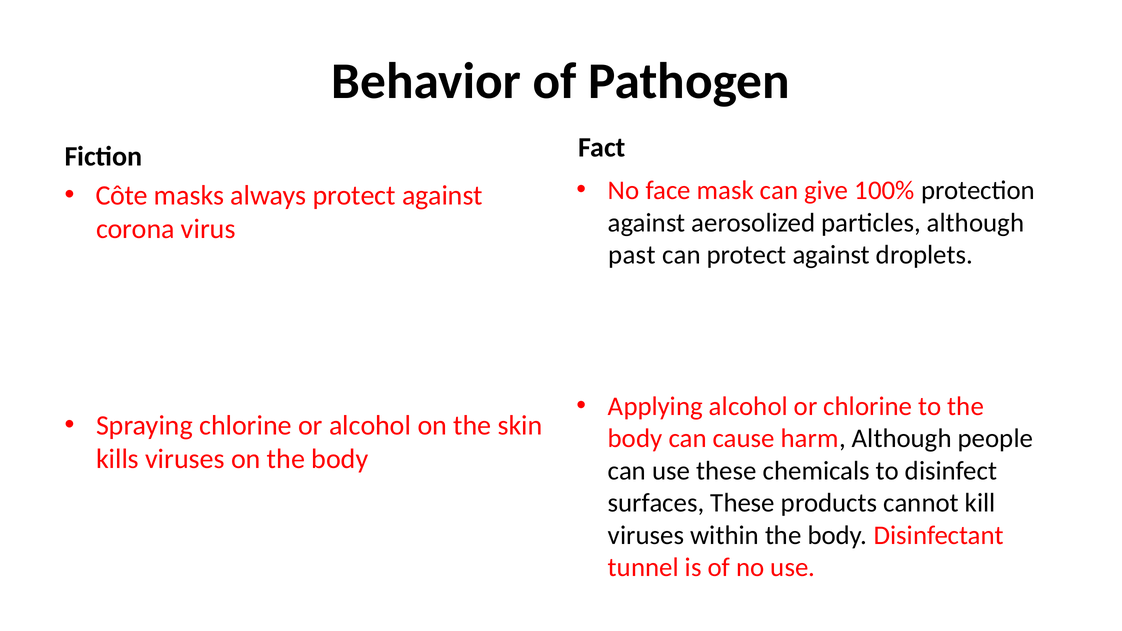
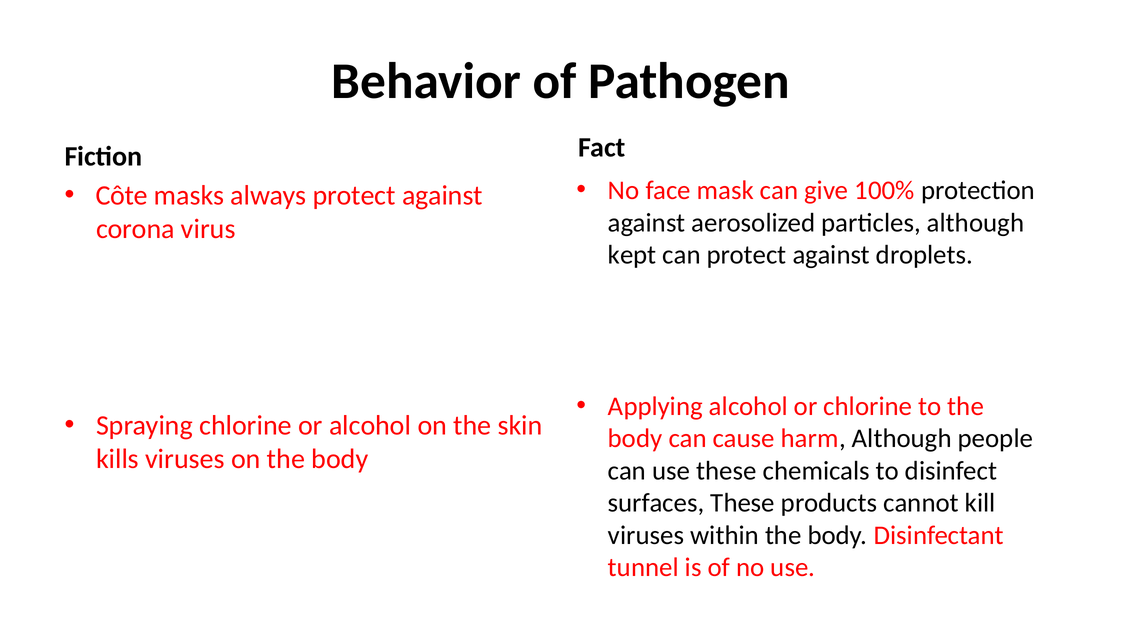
past: past -> kept
